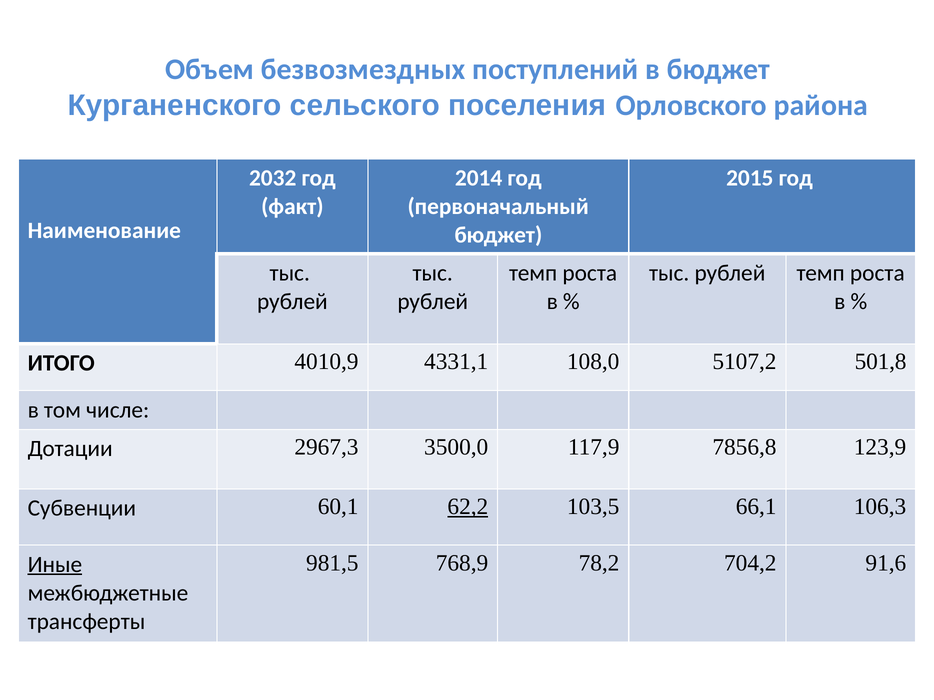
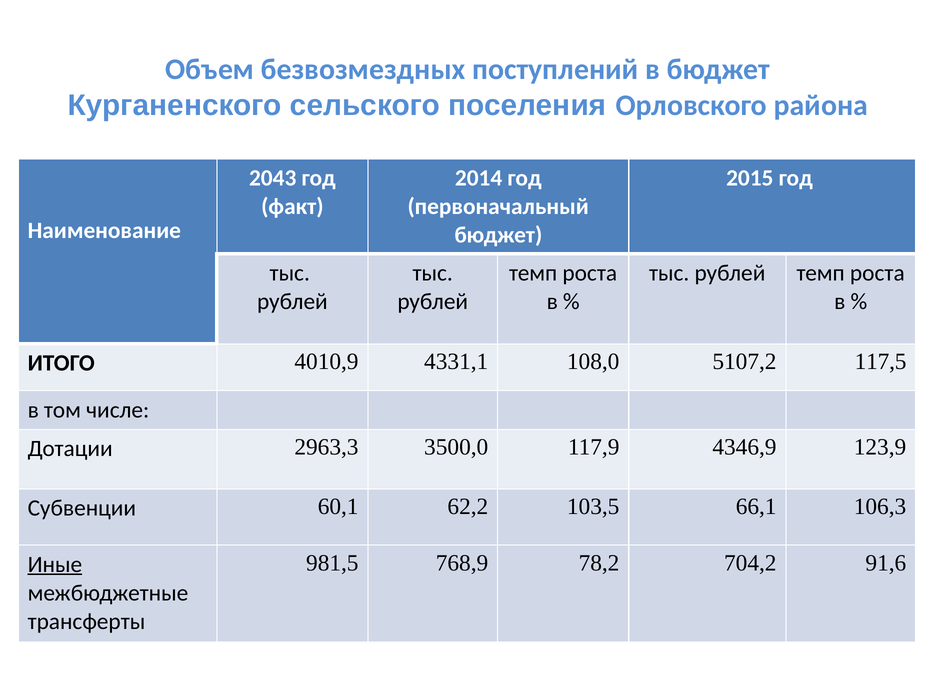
2032: 2032 -> 2043
501,8: 501,8 -> 117,5
2967,3: 2967,3 -> 2963,3
7856,8: 7856,8 -> 4346,9
62,2 underline: present -> none
